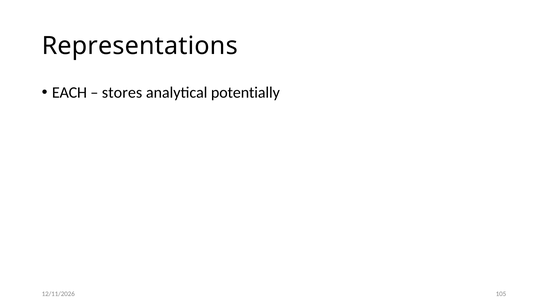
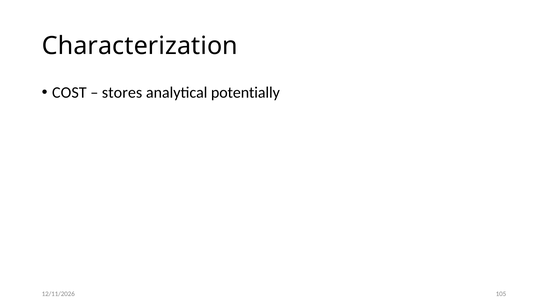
Representations: Representations -> Characterization
EACH: EACH -> COST
